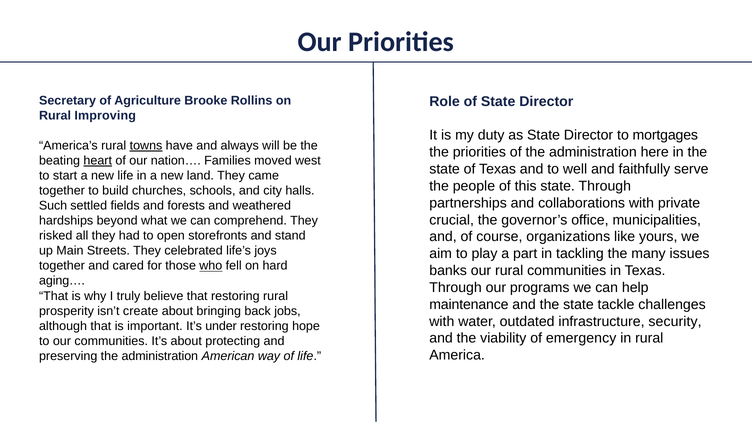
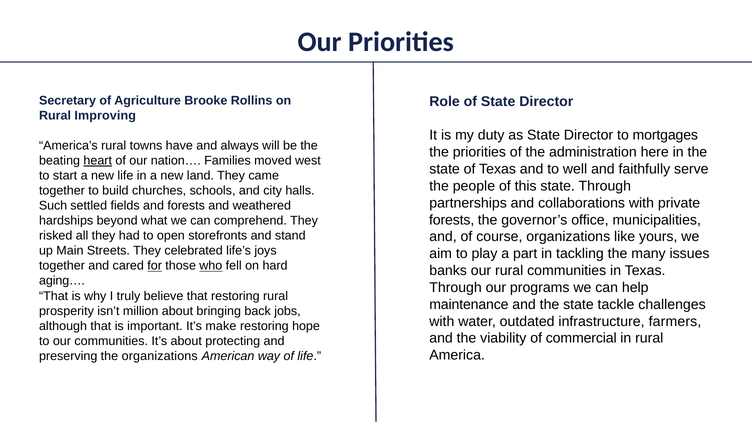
towns underline: present -> none
crucial at (452, 220): crucial -> forests
for underline: none -> present
create: create -> million
security: security -> farmers
under: under -> make
emergency: emergency -> commercial
preserving the administration: administration -> organizations
